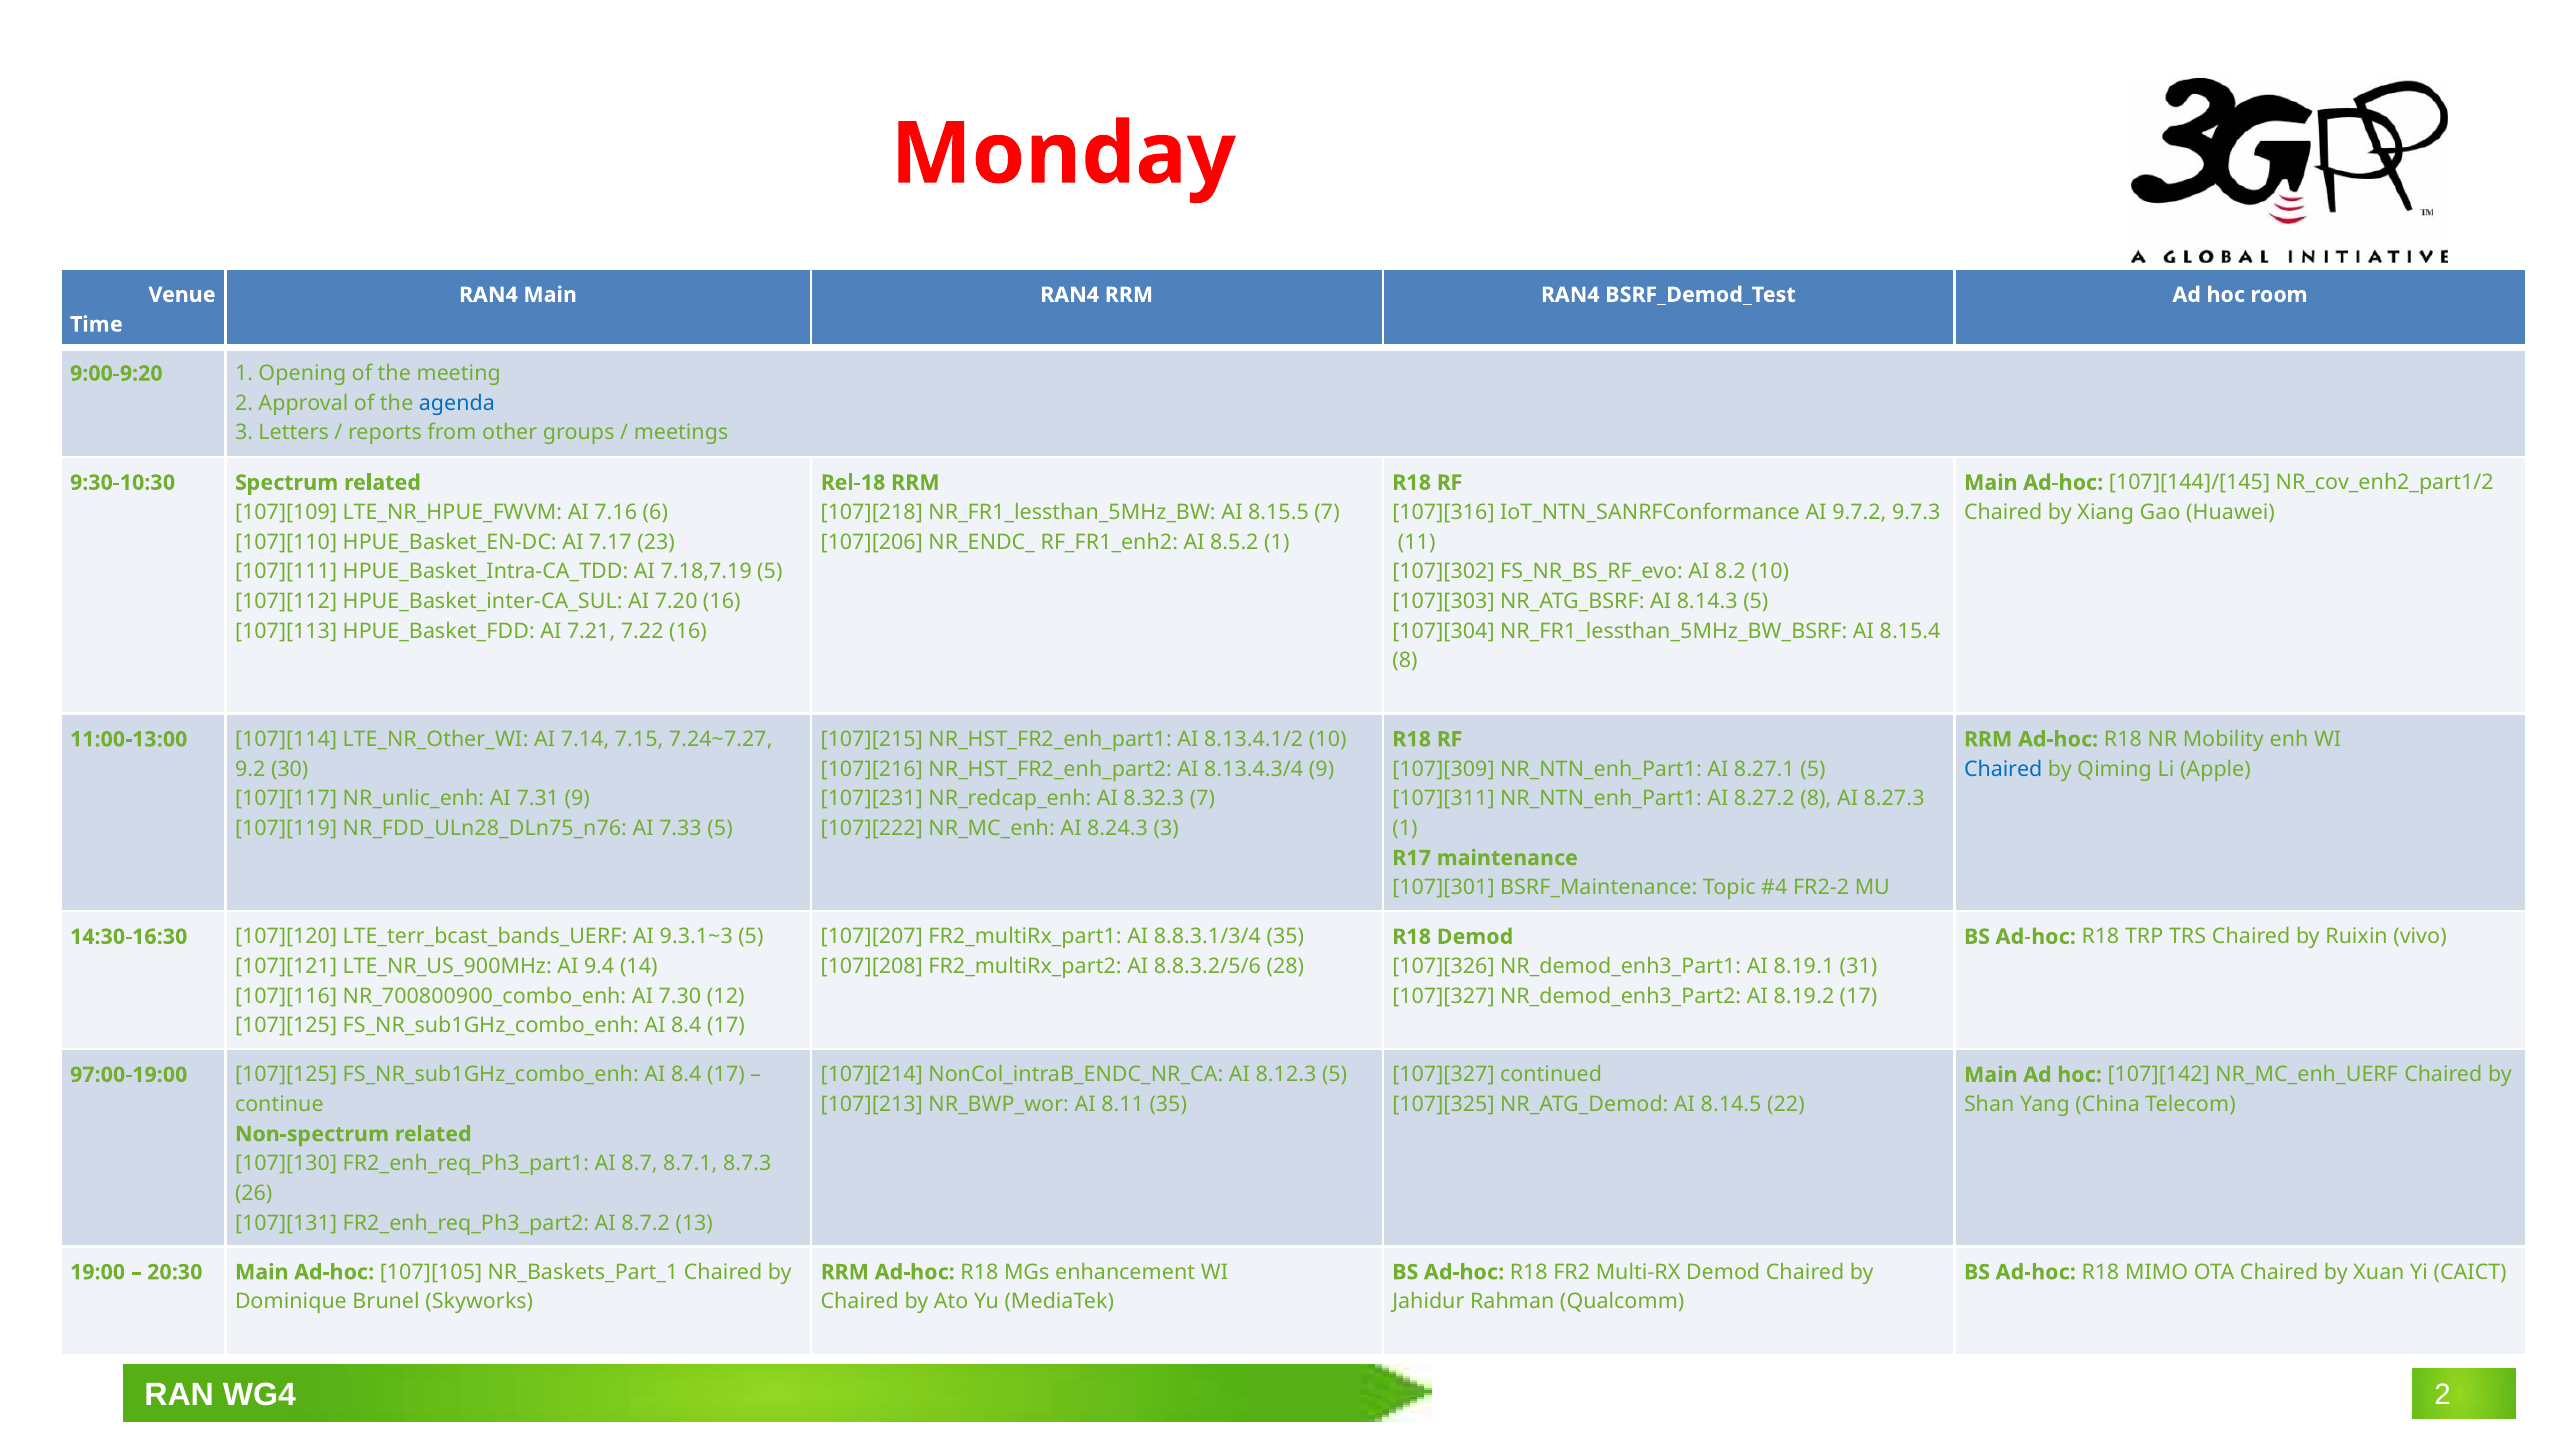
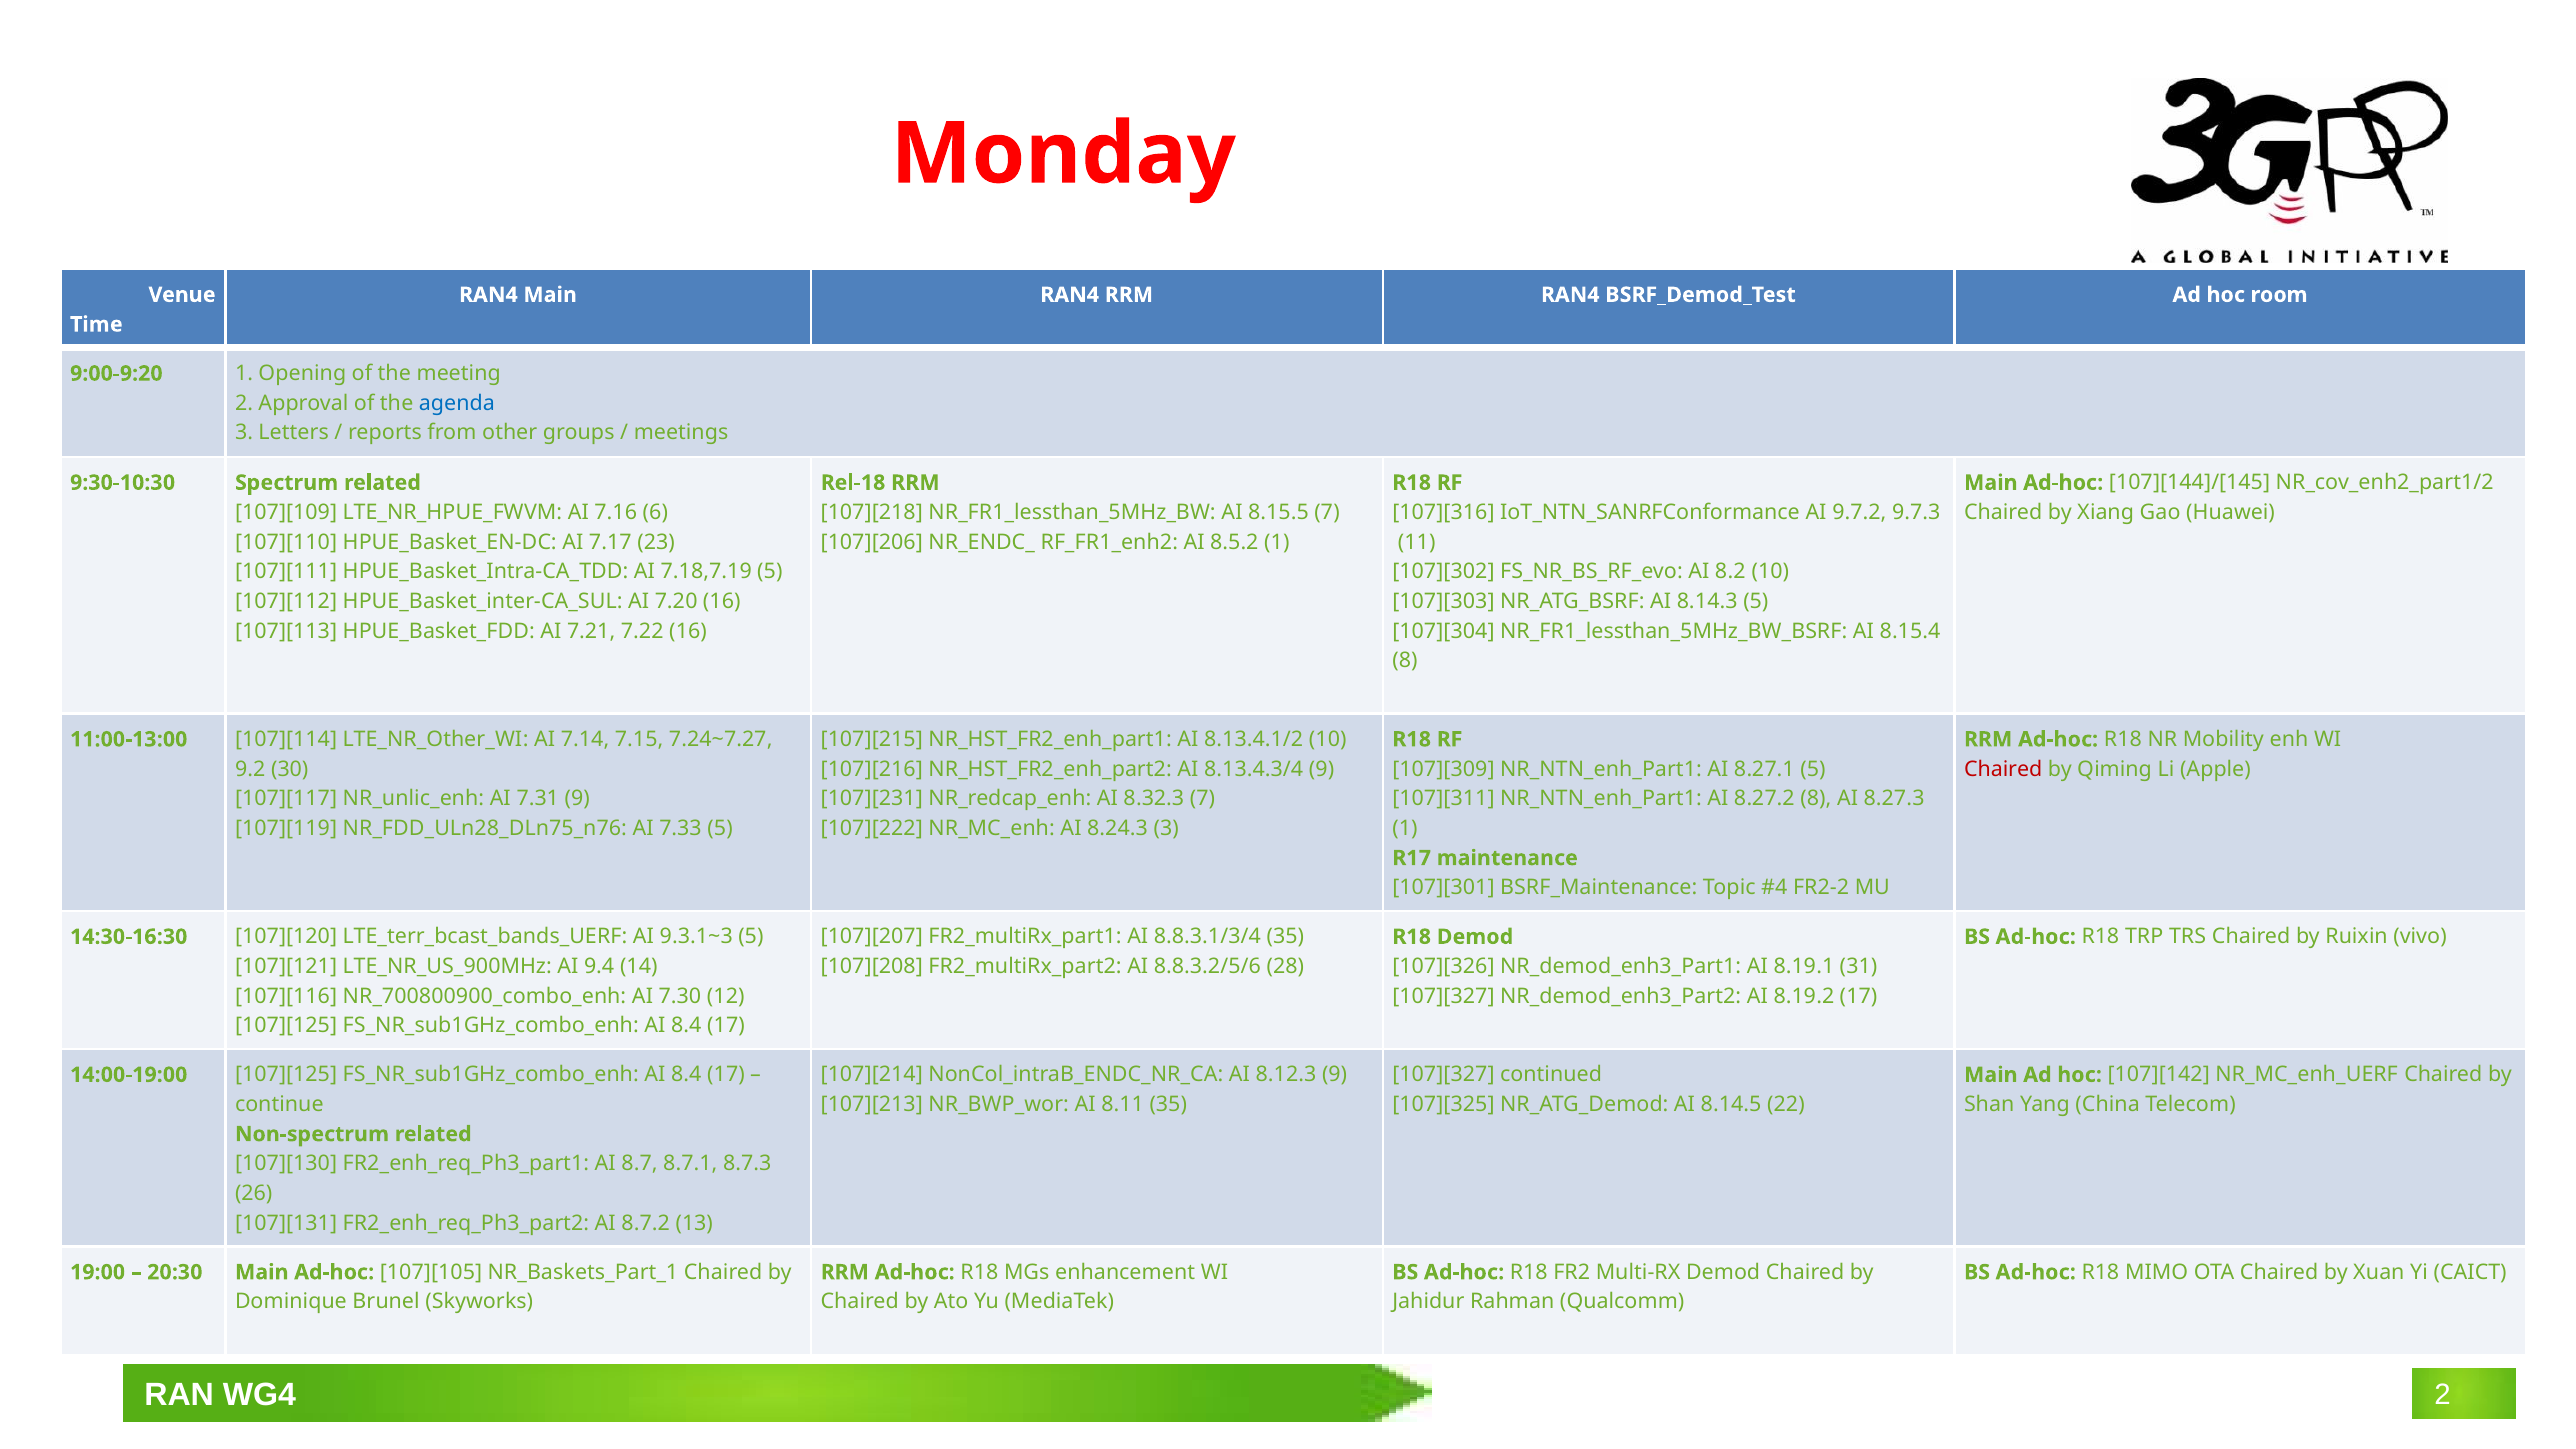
Chaired at (2003, 769) colour: blue -> red
8.12.3 5: 5 -> 9
97:00-19:00: 97:00-19:00 -> 14:00-19:00
